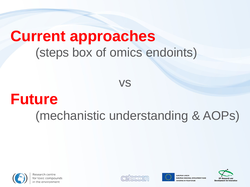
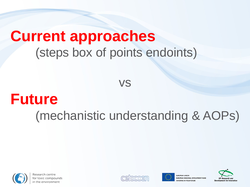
omics: omics -> points
